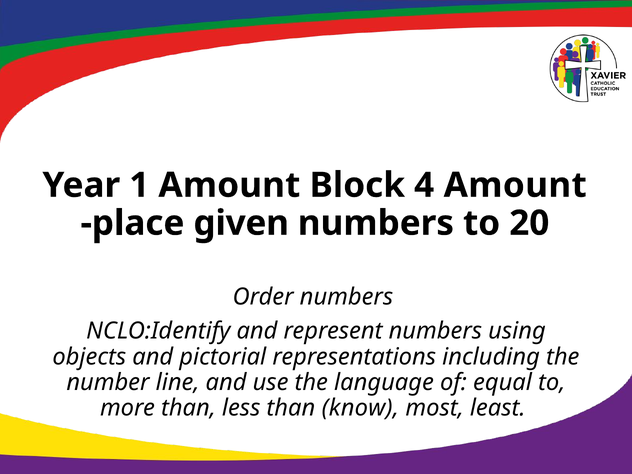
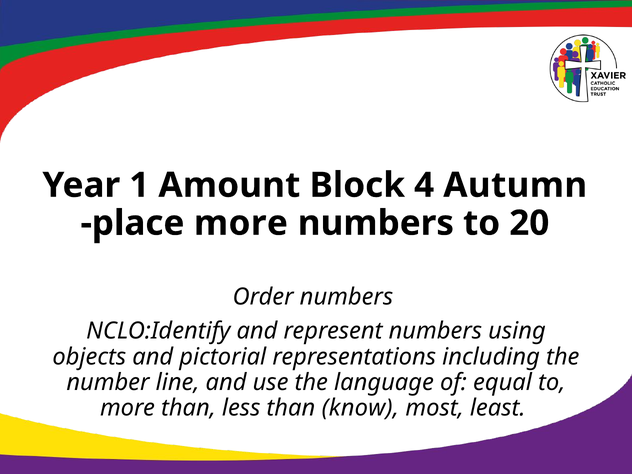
4 Amount: Amount -> Autumn
place given: given -> more
